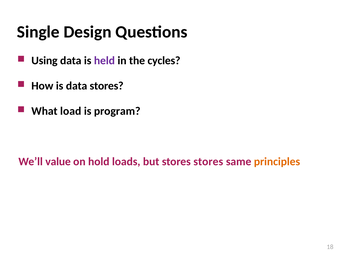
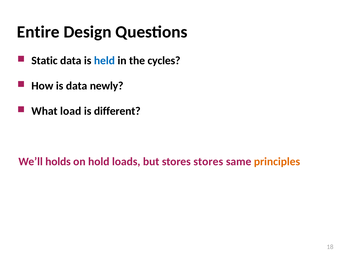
Single: Single -> Entire
Using: Using -> Static
held colour: purple -> blue
data stores: stores -> newly
program: program -> different
value: value -> holds
